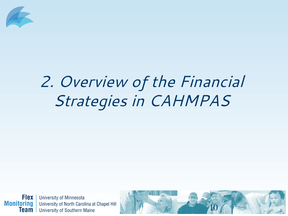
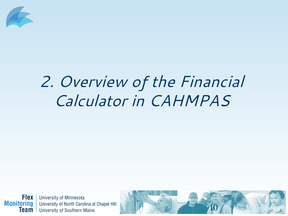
Strategies: Strategies -> Calculator
